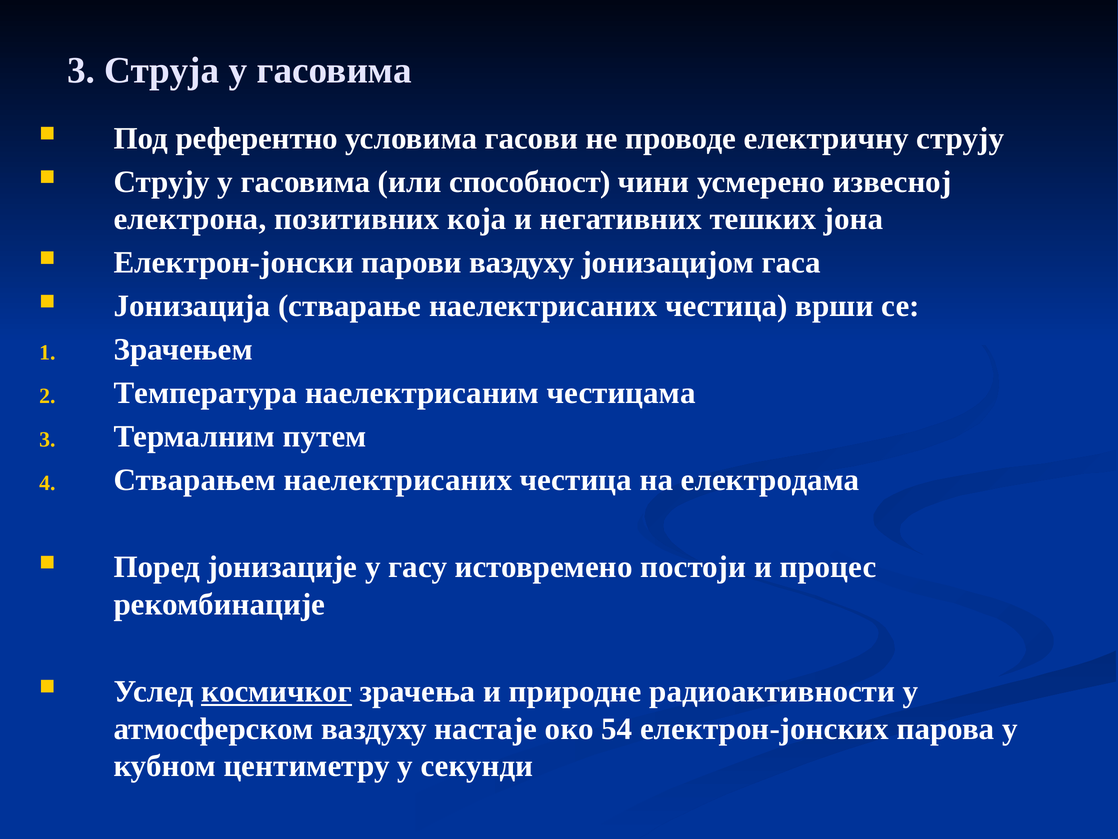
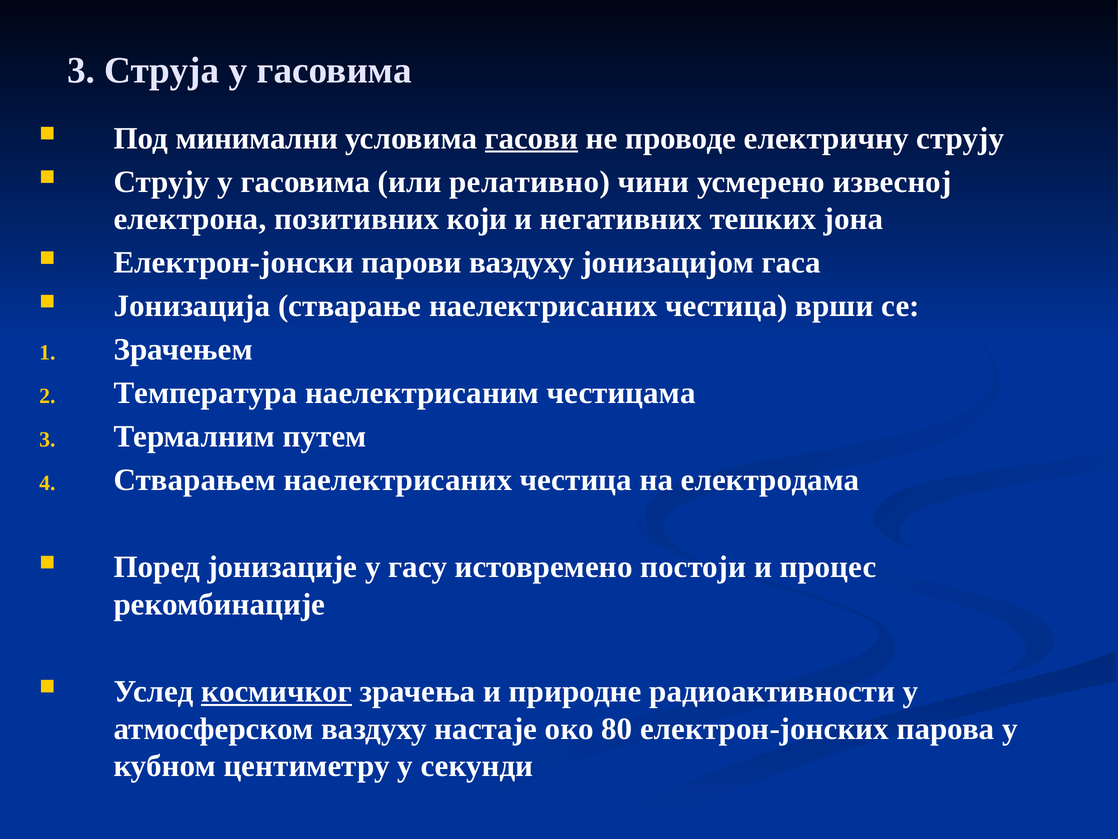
референтно: референтно -> минимални
гасови underline: none -> present
способност: способност -> релативно
која: која -> који
54: 54 -> 80
